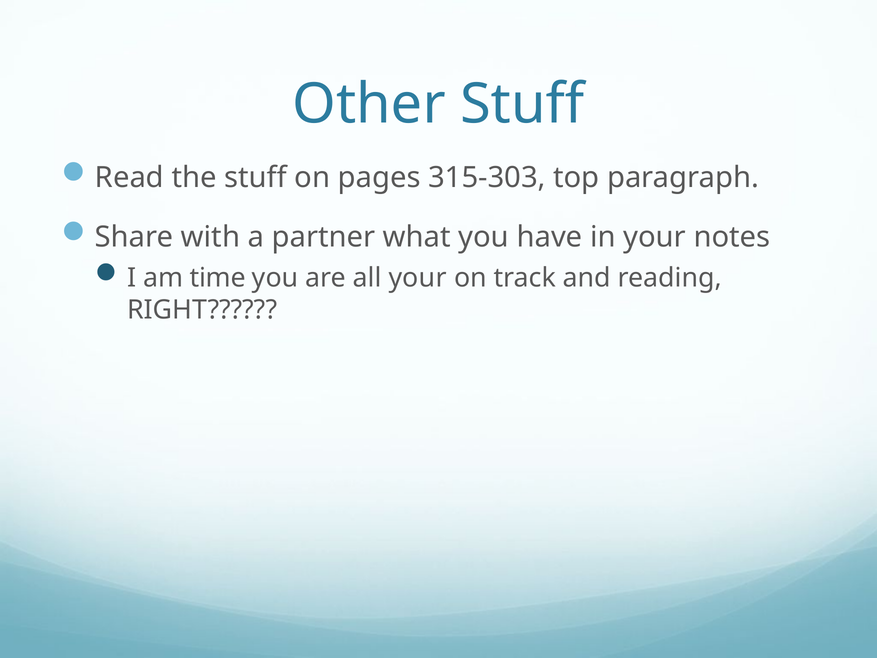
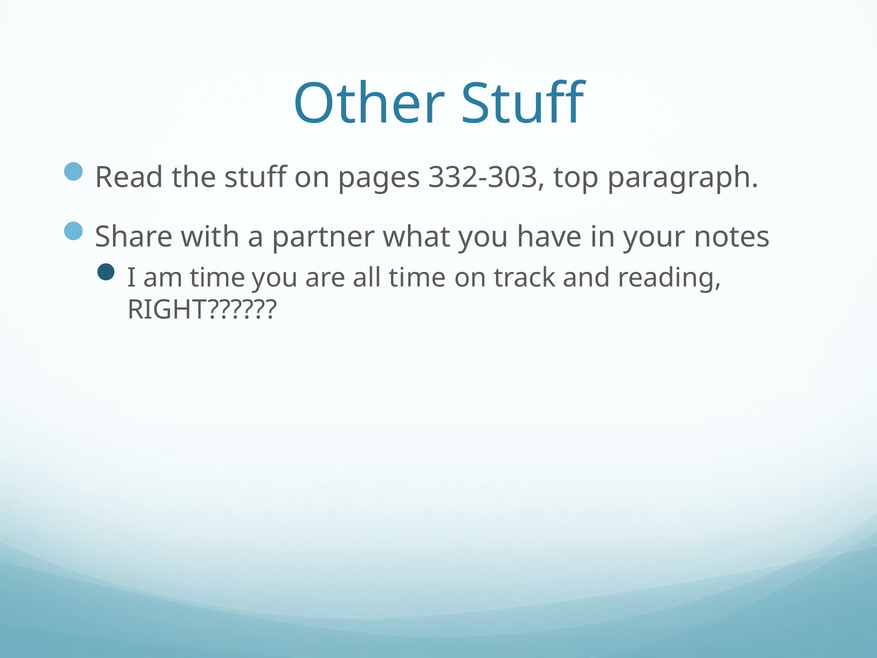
315-303: 315-303 -> 332-303
all your: your -> time
